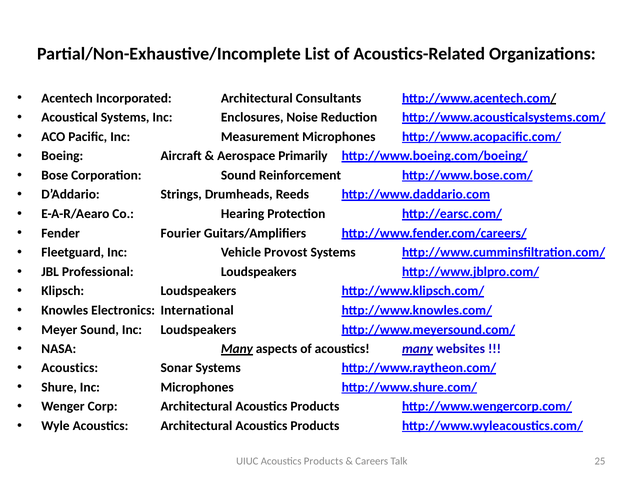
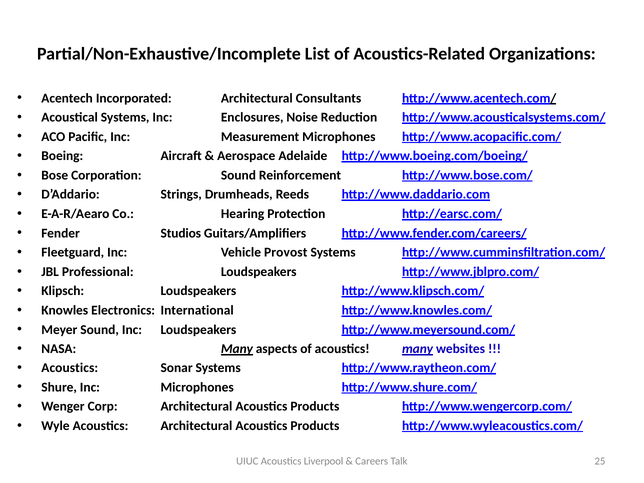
Primarily: Primarily -> Adelaide
Fourier: Fourier -> Studios
UIUC Acoustics Products: Products -> Liverpool
